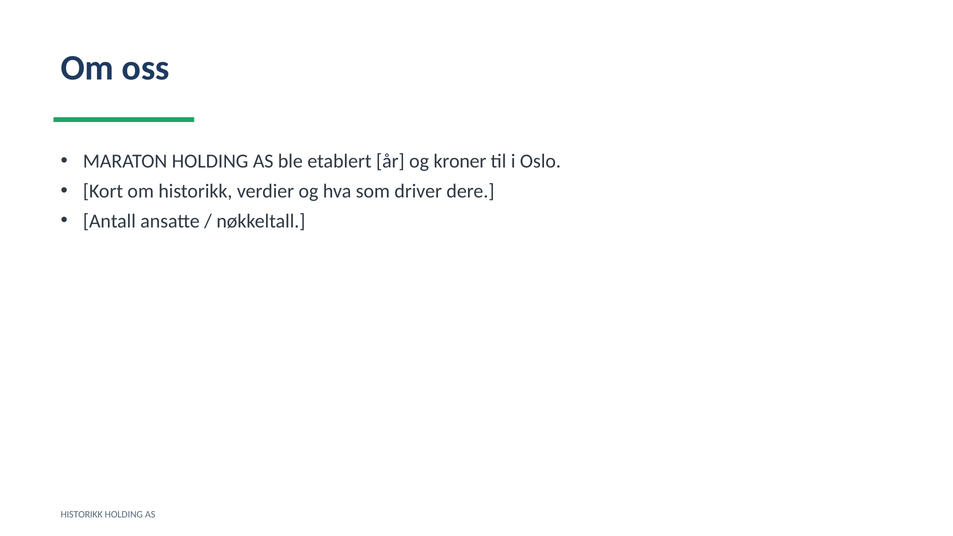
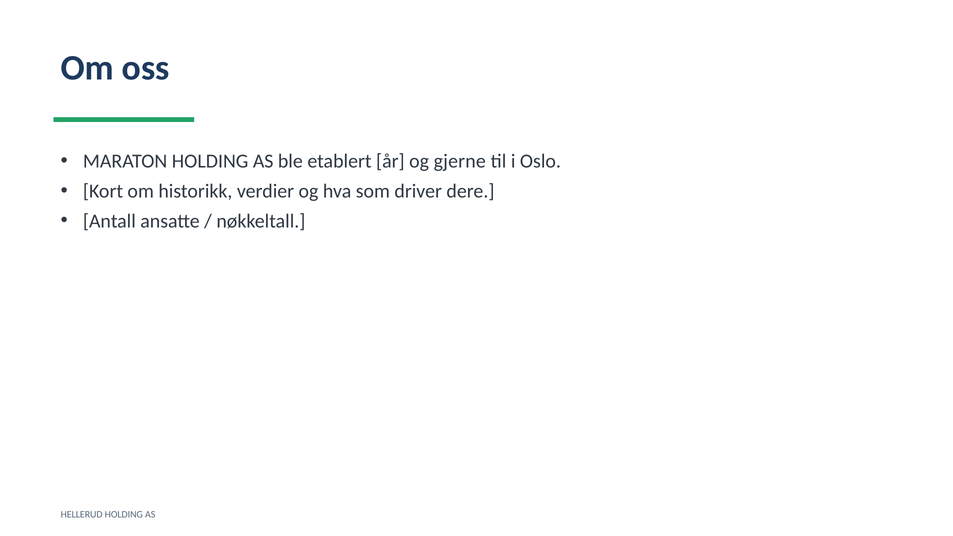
kroner: kroner -> gjerne
HISTORIKK at (82, 514): HISTORIKK -> HELLERUD
